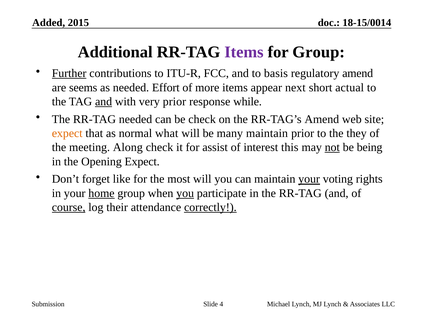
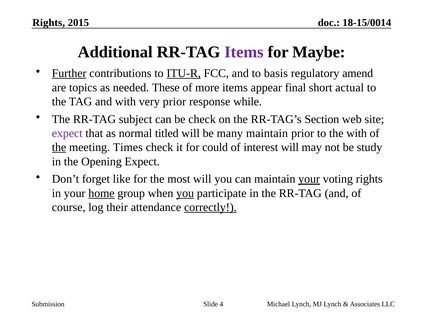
Added at (49, 23): Added -> Rights
for Group: Group -> Maybe
ITU-R underline: none -> present
seems: seems -> topics
Effort: Effort -> These
next: next -> final
and at (104, 102) underline: present -> none
RR-TAG needed: needed -> subject
RR-TAG’s Amend: Amend -> Section
expect at (67, 133) colour: orange -> purple
what: what -> titled
the they: they -> with
the at (59, 148) underline: none -> present
Along: Along -> Times
assist: assist -> could
interest this: this -> will
not underline: present -> none
being: being -> study
course underline: present -> none
